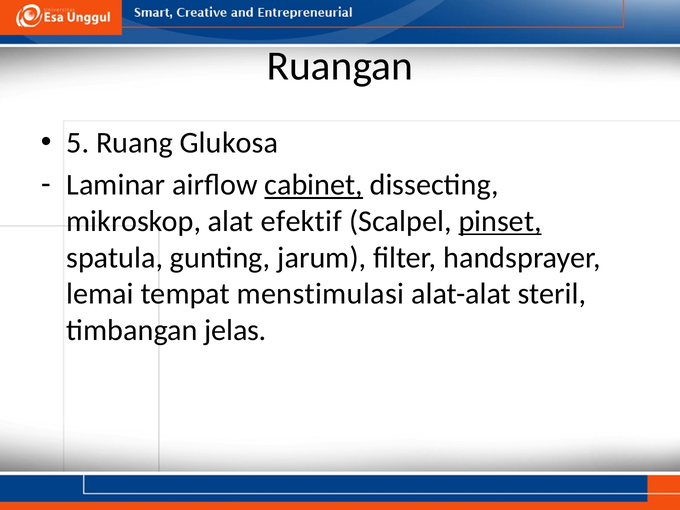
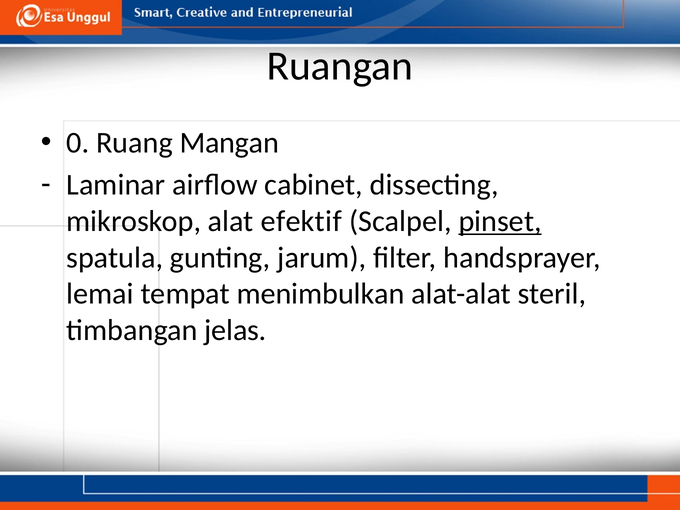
5: 5 -> 0
Glukosa: Glukosa -> Mangan
cabinet underline: present -> none
menstimulasi: menstimulasi -> menimbulkan
